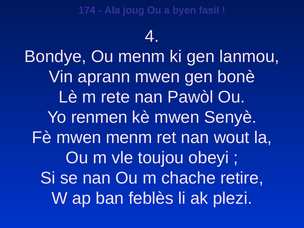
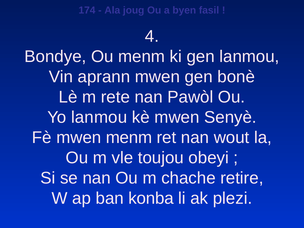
Yo renmen: renmen -> lanmou
feblès: feblès -> konba
